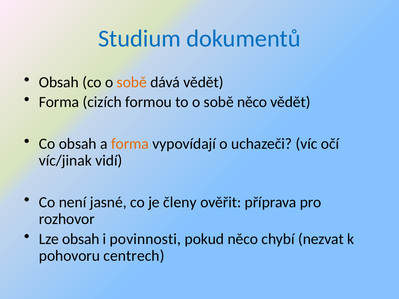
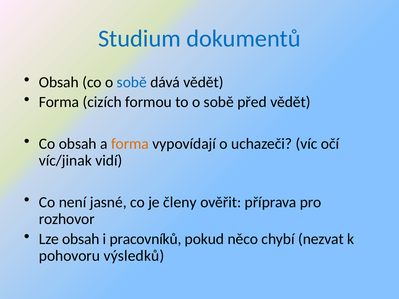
sobě at (132, 82) colour: orange -> blue
sobě něco: něco -> před
povinnosti: povinnosti -> pracovníků
centrech: centrech -> výsledků
